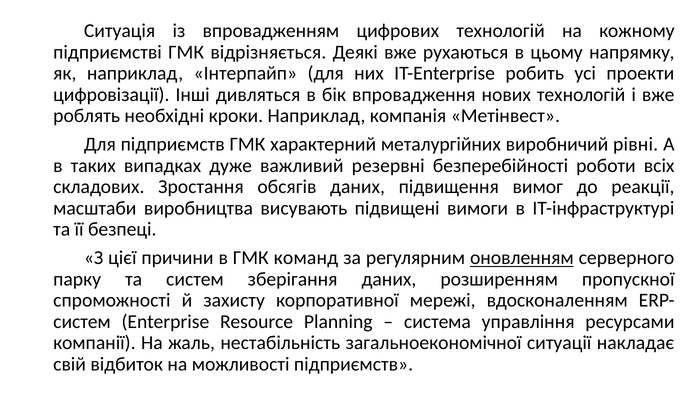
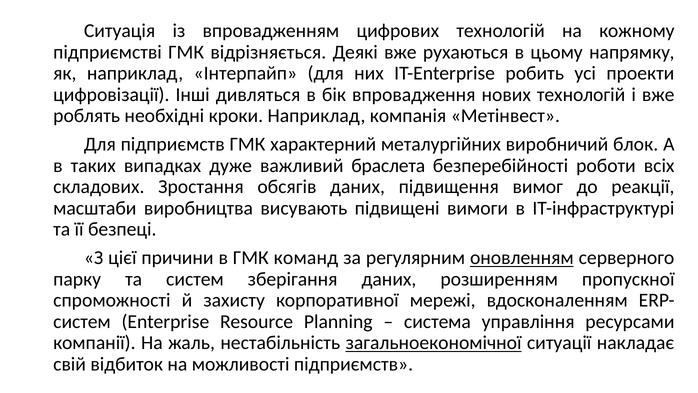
рівні: рівні -> блок
резервні: резервні -> браслета
загальноекономічної underline: none -> present
